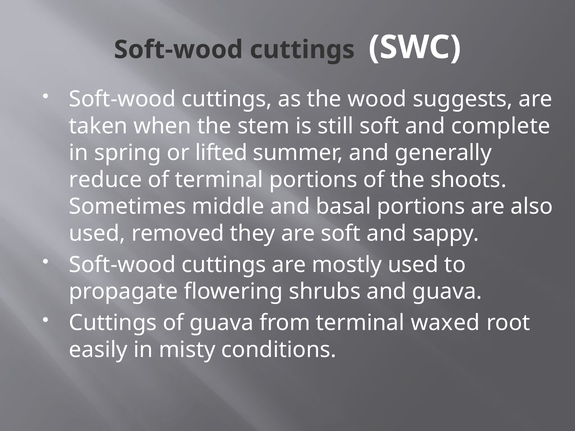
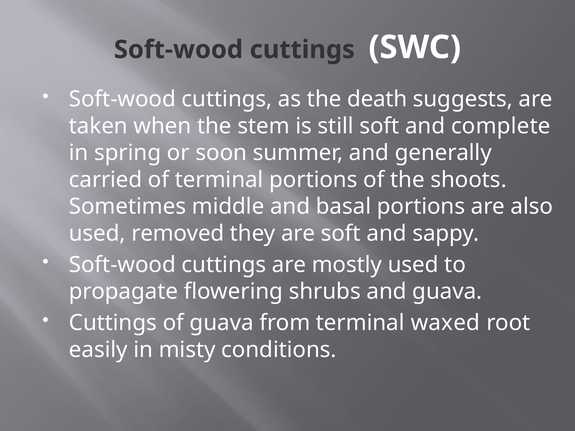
wood: wood -> death
lifted: lifted -> soon
reduce: reduce -> carried
